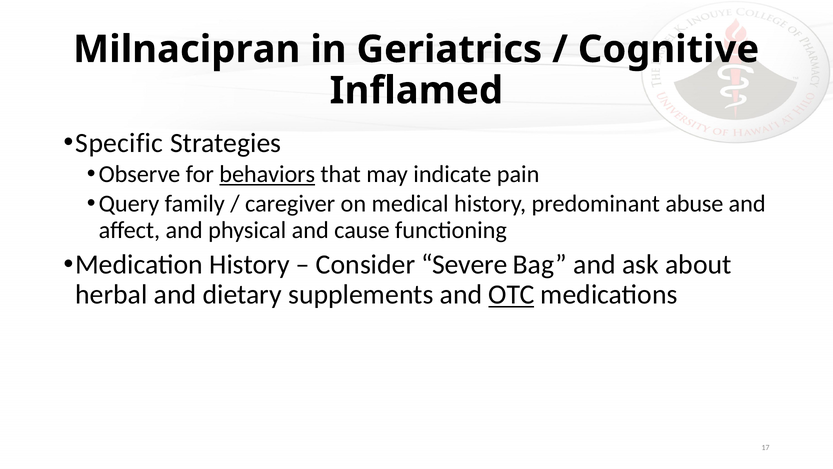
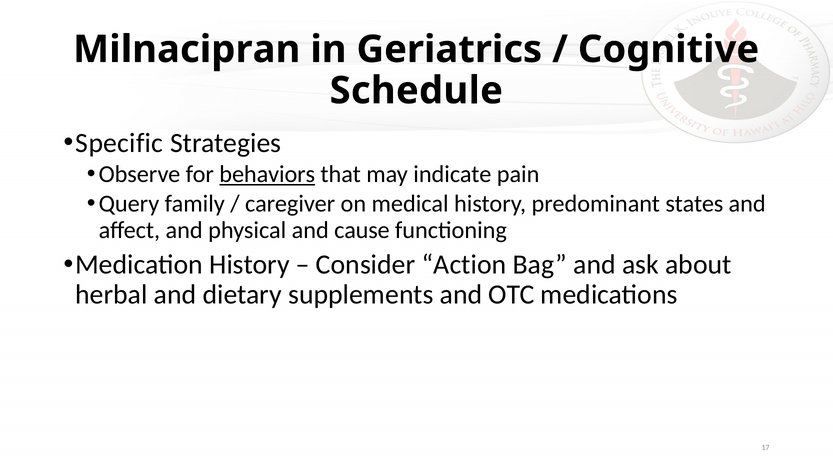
Inflamed: Inflamed -> Schedule
abuse: abuse -> states
Severe: Severe -> Action
OTC underline: present -> none
